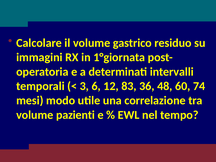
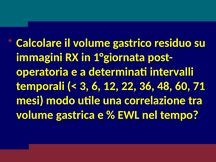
83: 83 -> 22
74: 74 -> 71
pazienti: pazienti -> gastrica
